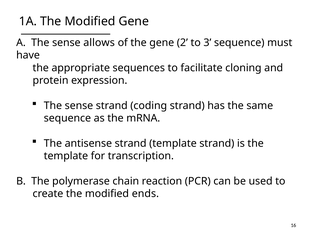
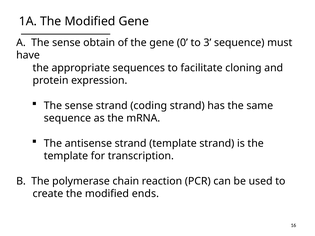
allows: allows -> obtain
2: 2 -> 0
